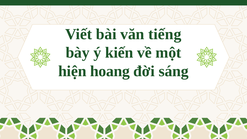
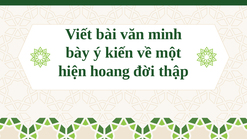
tiếng: tiếng -> minh
sáng: sáng -> thập
